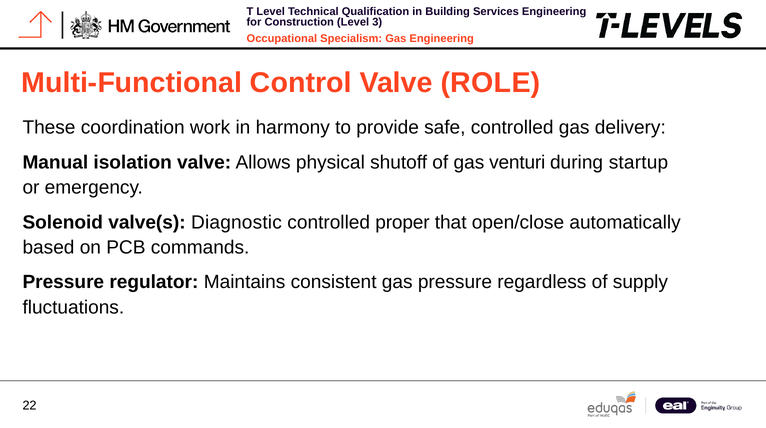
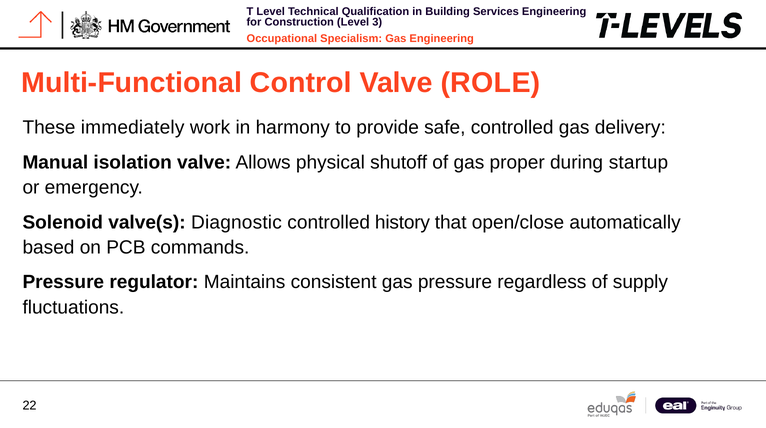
coordination: coordination -> immediately
venturi: venturi -> proper
proper: proper -> history
